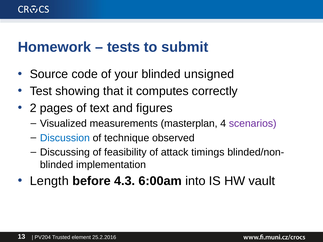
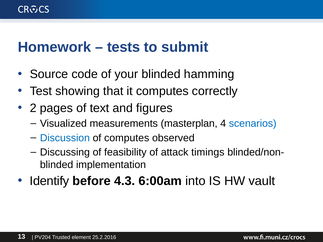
unsigned: unsigned -> hamming
scenarios colour: purple -> blue
of technique: technique -> computes
Length: Length -> Identify
